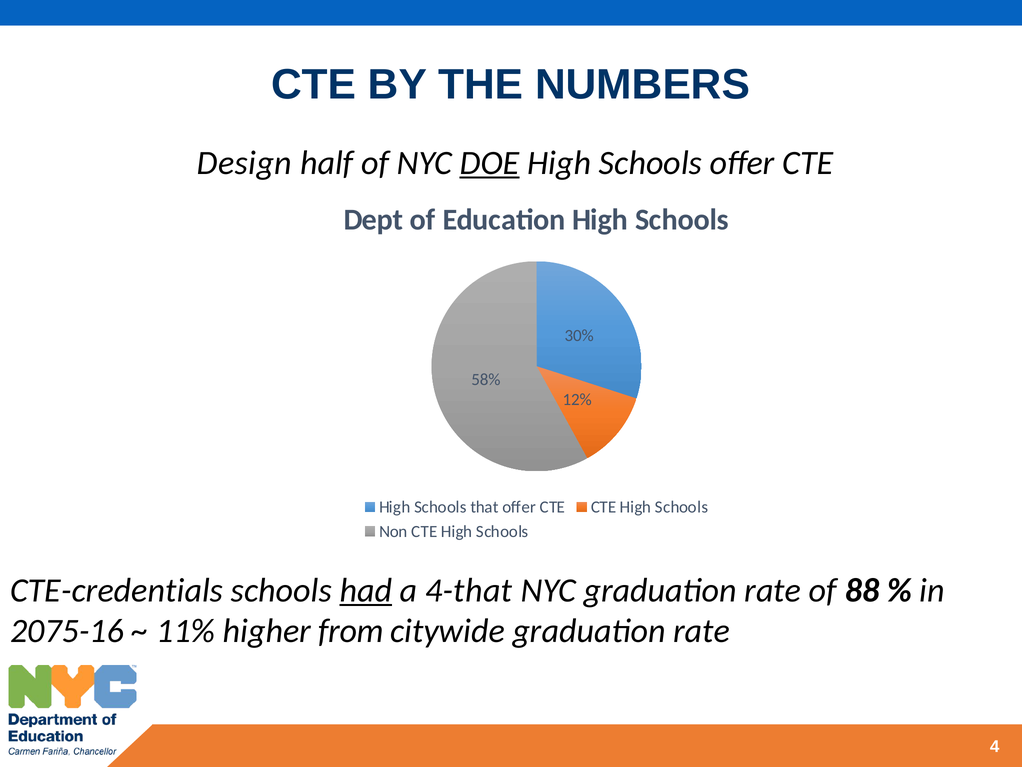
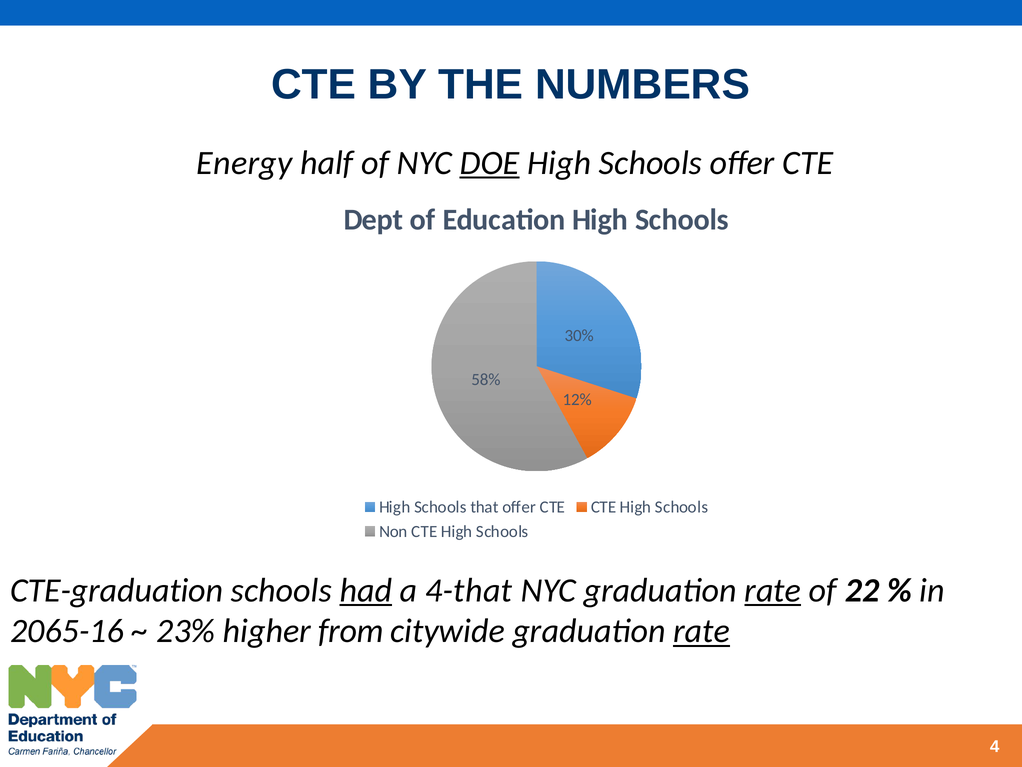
Design: Design -> Energy
CTE-credentials: CTE-credentials -> CTE-graduation
rate at (773, 590) underline: none -> present
88: 88 -> 22
2075-16: 2075-16 -> 2065-16
11%: 11% -> 23%
rate at (702, 631) underline: none -> present
